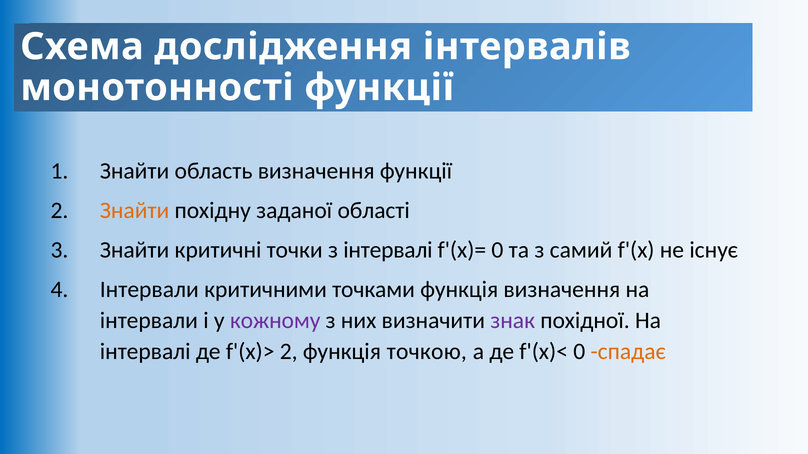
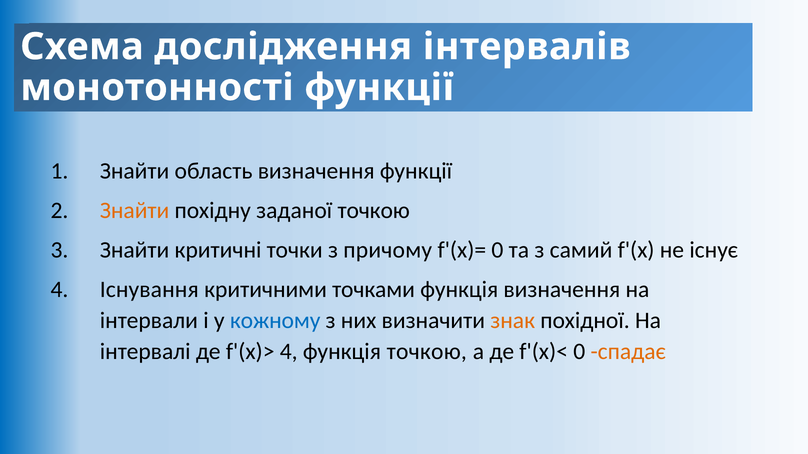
заданої області: області -> точкою
з інтервалі: інтервалі -> причому
Інтервали at (149, 290): Інтервали -> Існування
кожному colour: purple -> blue
знак colour: purple -> orange
f'(x)> 2: 2 -> 4
